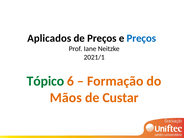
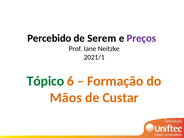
Aplicados: Aplicados -> Percebido
de Preços: Preços -> Serem
Preços at (141, 38) colour: blue -> purple
